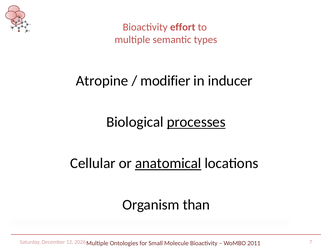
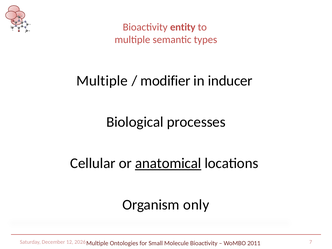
effort: effort -> entity
Atropine at (102, 81): Atropine -> Multiple
processes underline: present -> none
than: than -> only
